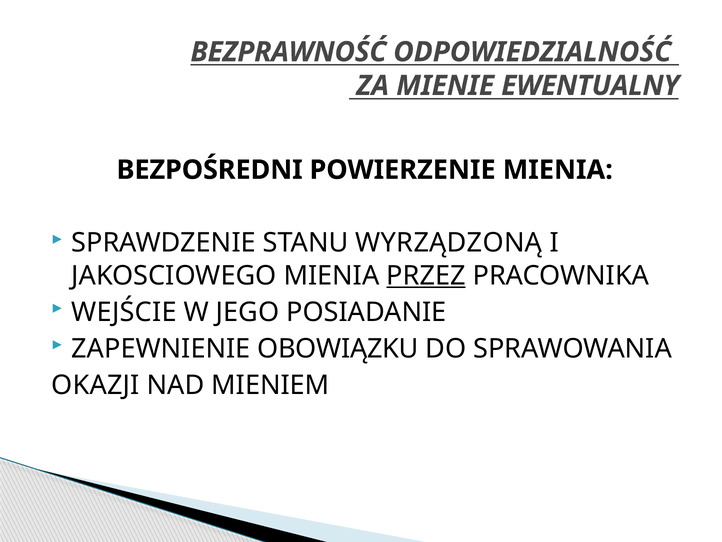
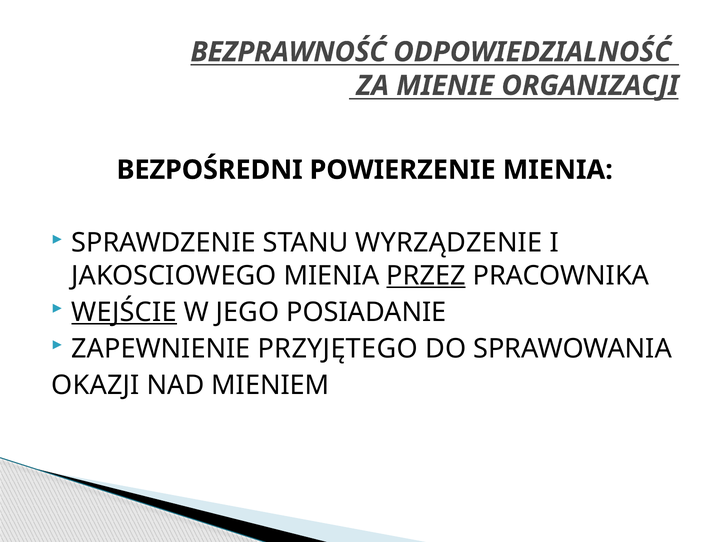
EWENTUALNY: EWENTUALNY -> ORGANIZACJI
WYRZĄDZONĄ: WYRZĄDZONĄ -> WYRZĄDZENIE
WEJŚCIE underline: none -> present
OBOWIĄZKU: OBOWIĄZKU -> PRZYJĘTEGO
